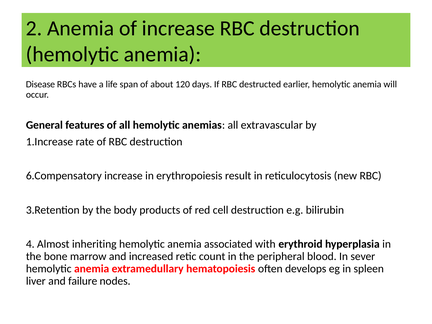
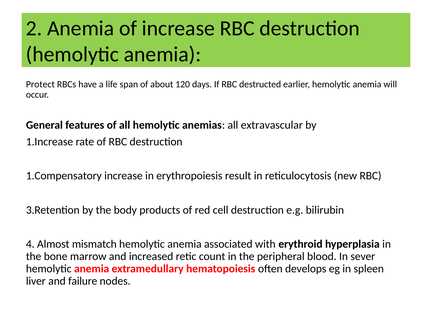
Disease: Disease -> Protect
6.Compensatory: 6.Compensatory -> 1.Compensatory
inheriting: inheriting -> mismatch
